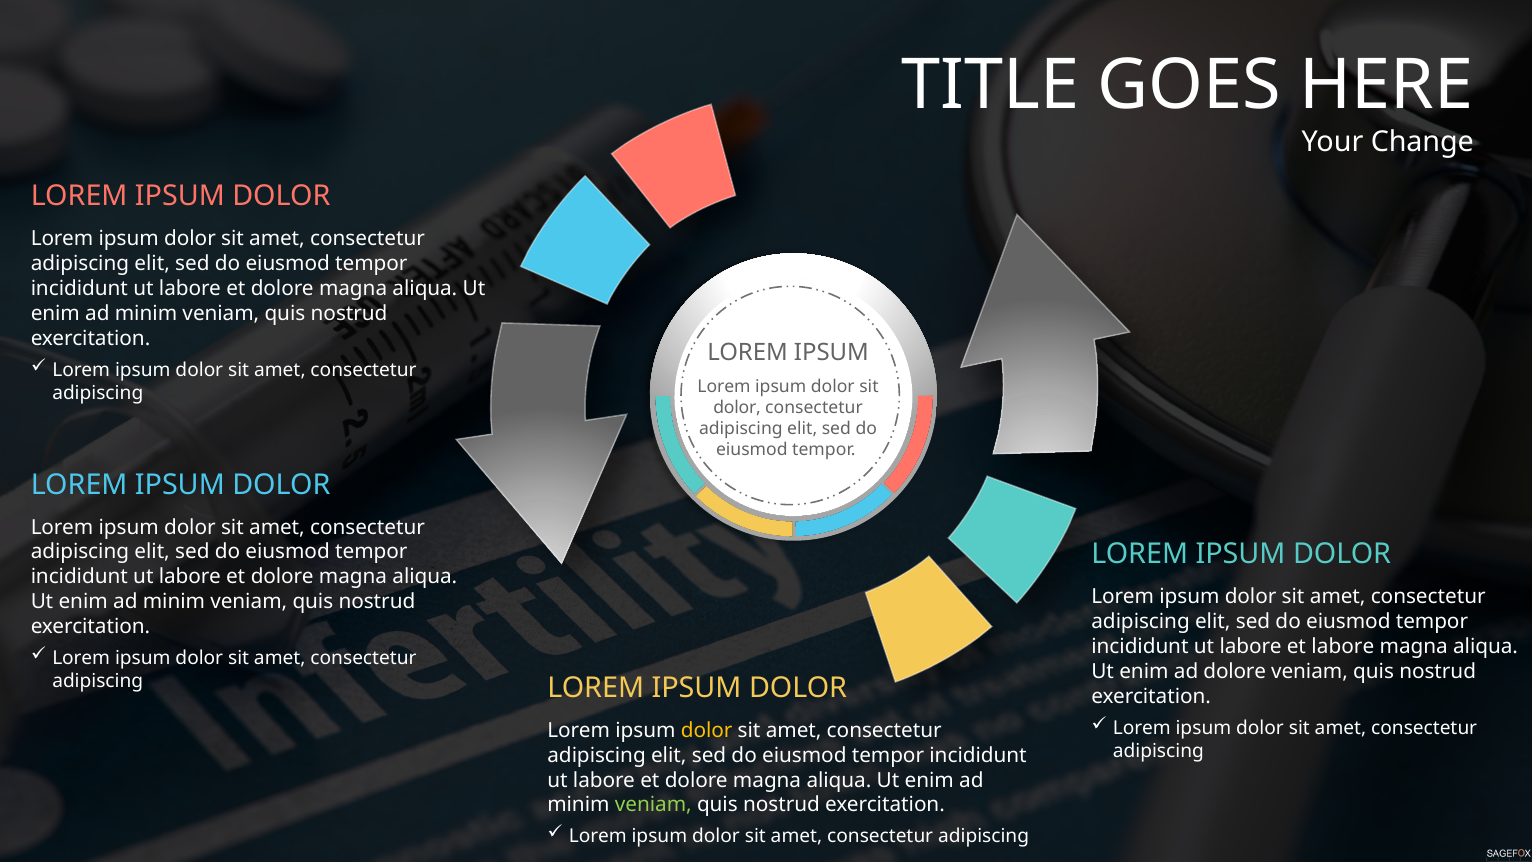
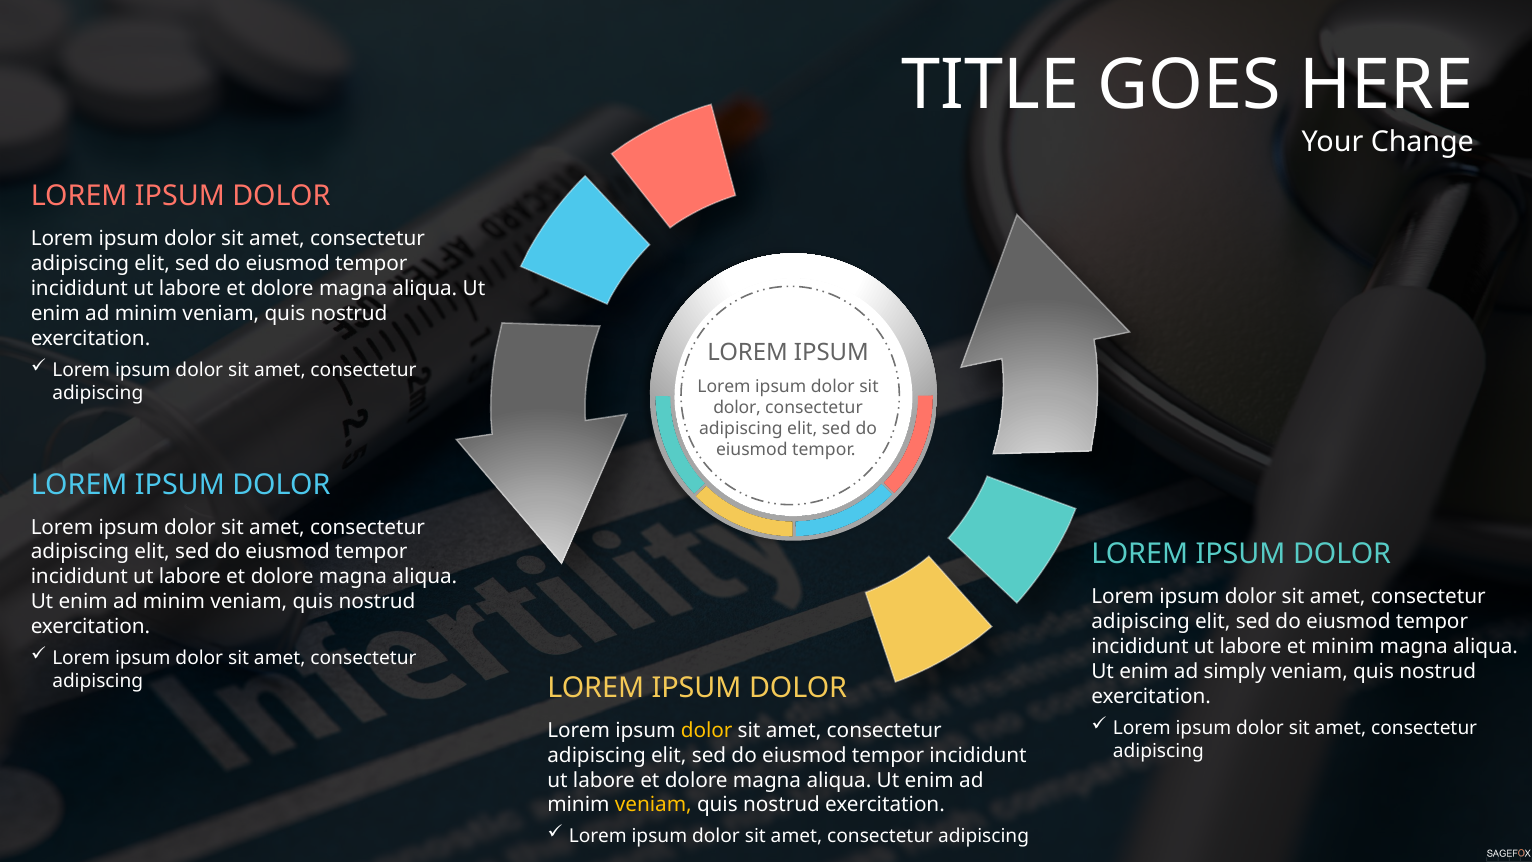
et labore: labore -> minim
ad dolore: dolore -> simply
veniam at (653, 805) colour: light green -> yellow
